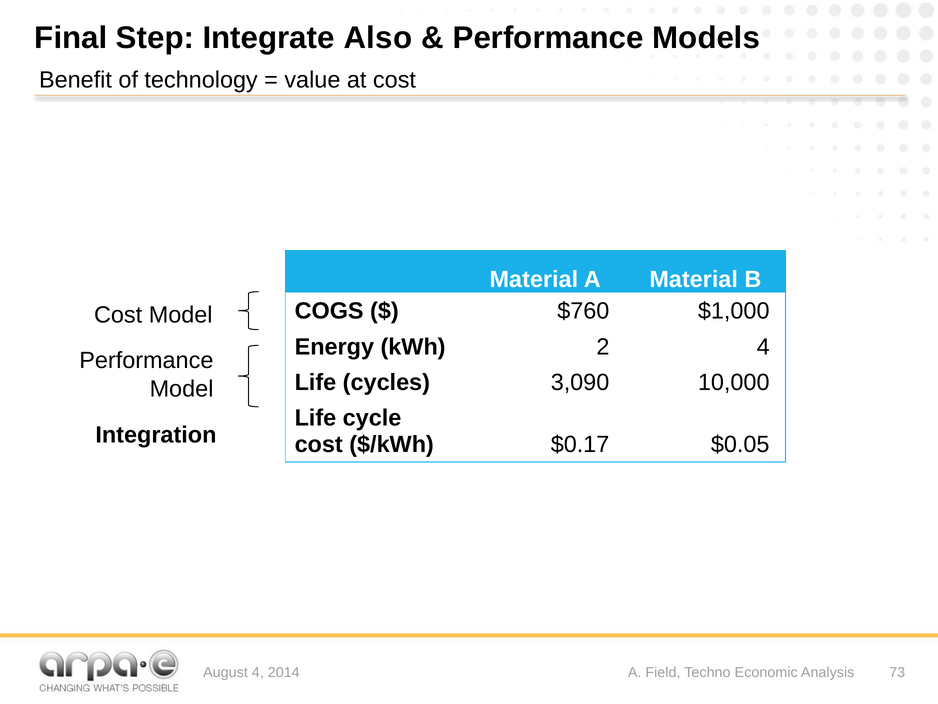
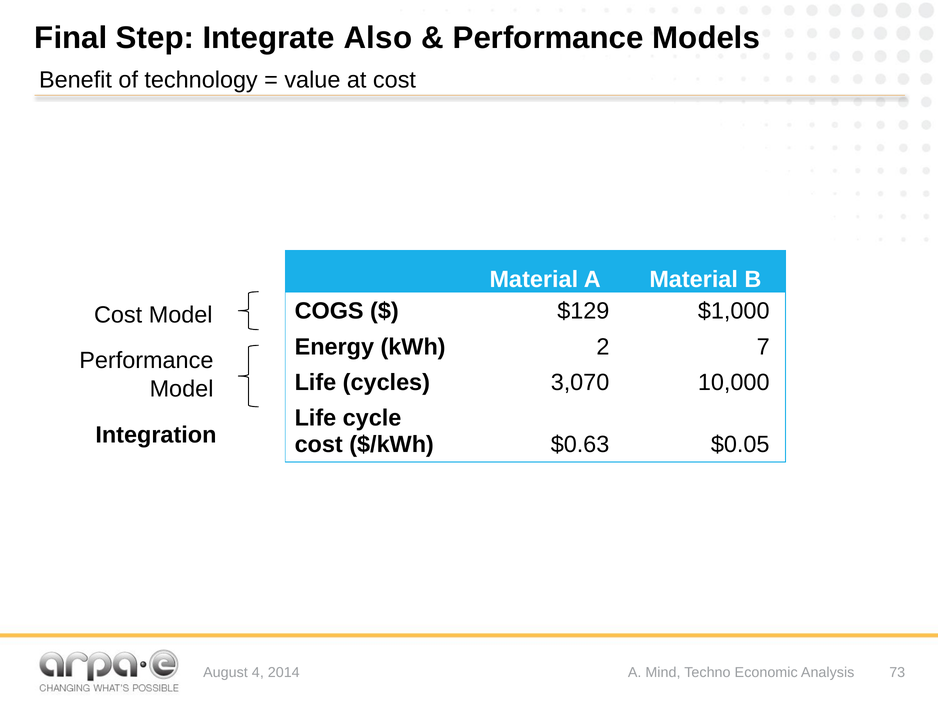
$760: $760 -> $129
2 4: 4 -> 7
3,090: 3,090 -> 3,070
$0.17: $0.17 -> $0.63
Field: Field -> Mind
